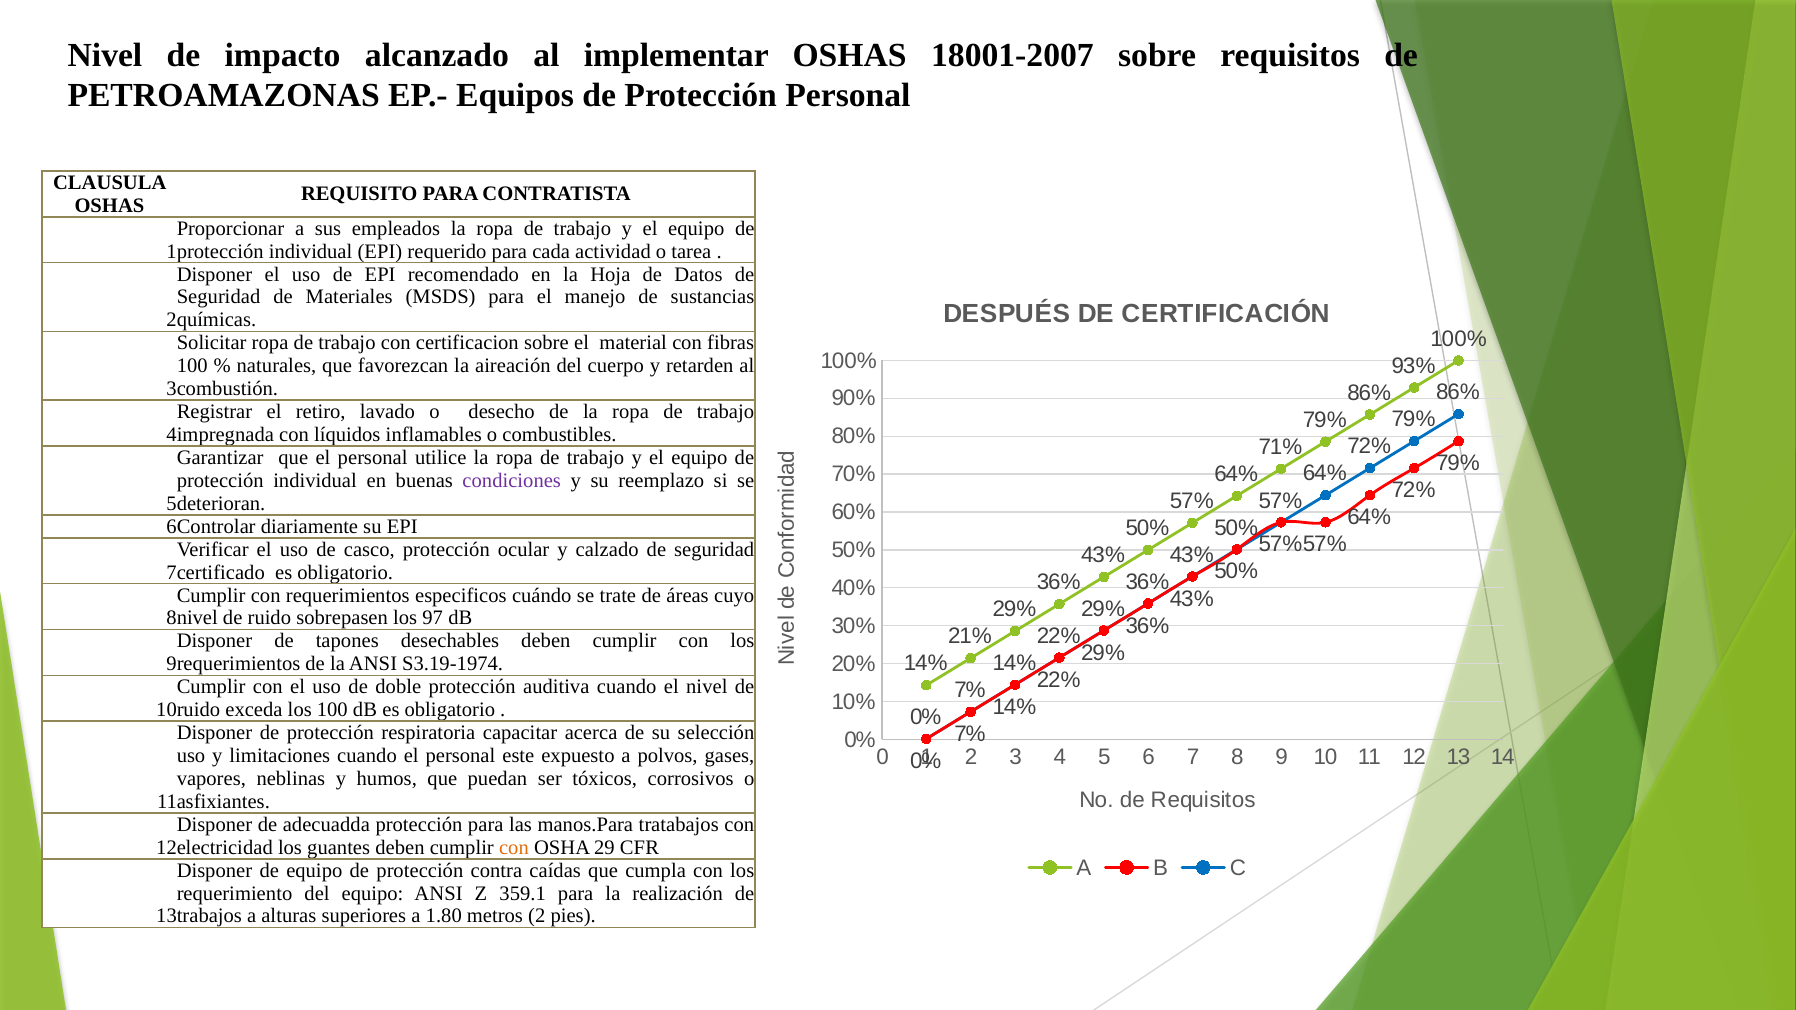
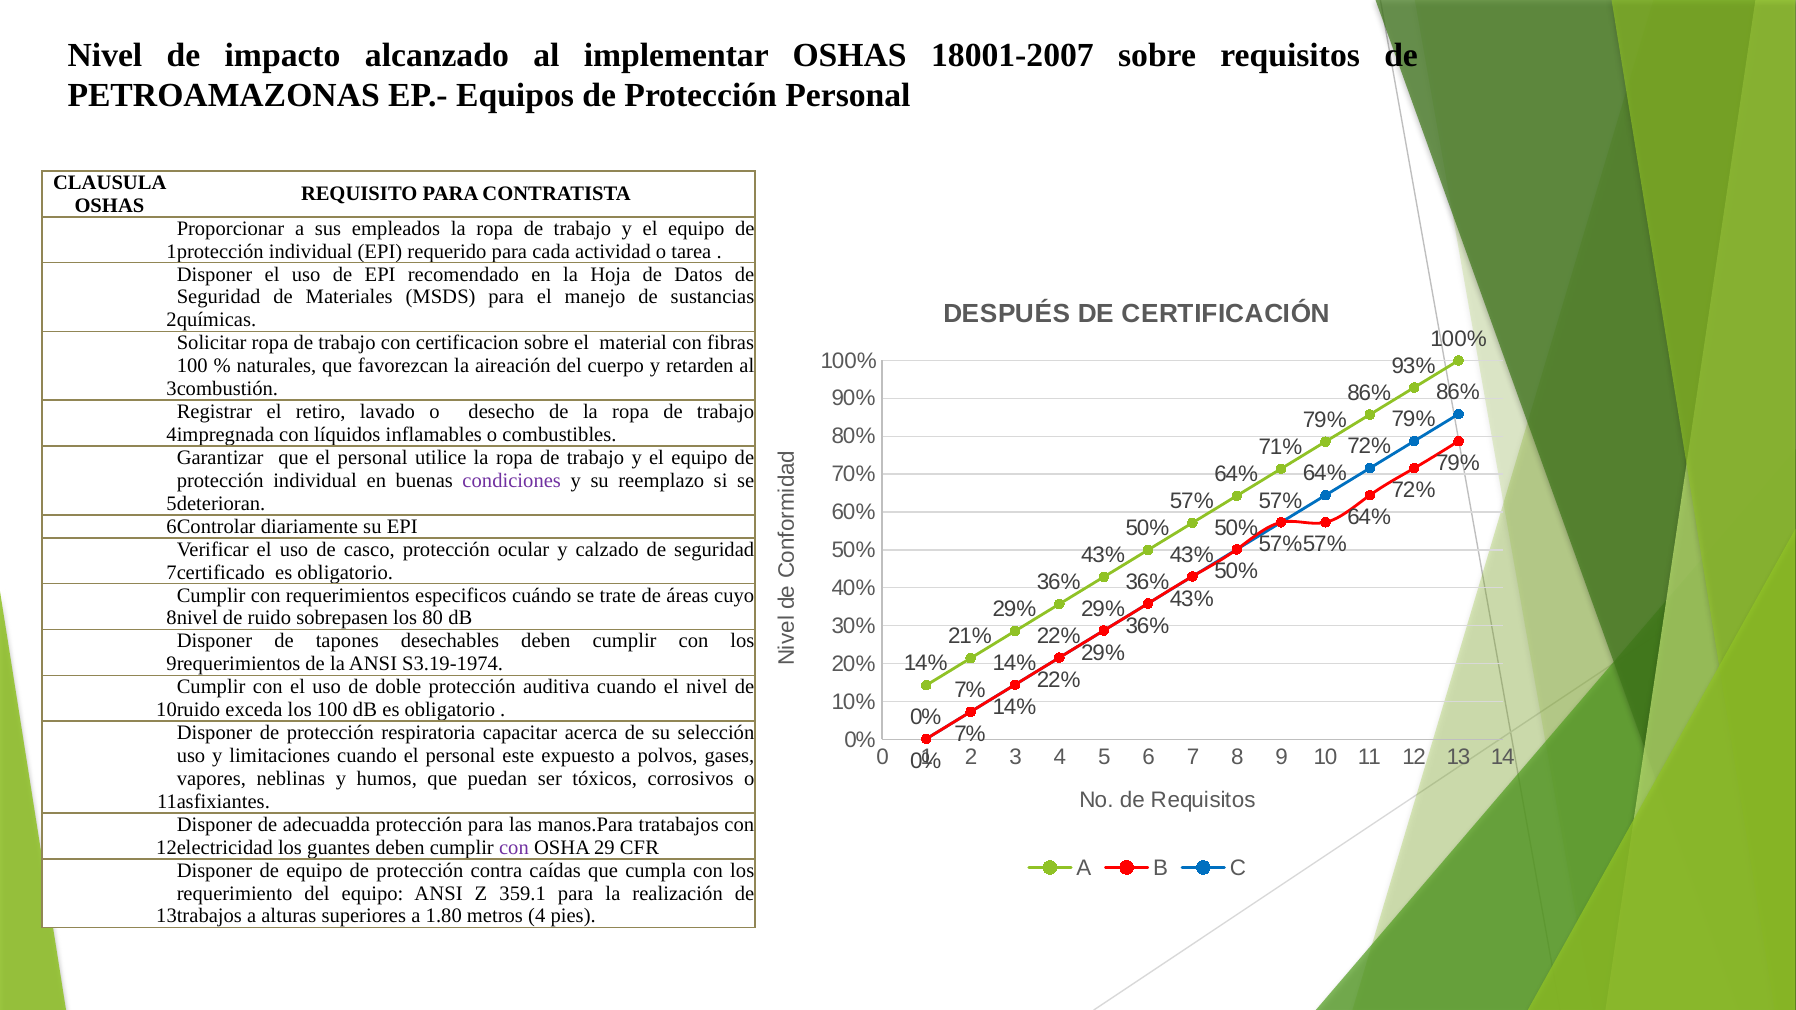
97: 97 -> 80
con at (514, 848) colour: orange -> purple
metros 2: 2 -> 4
